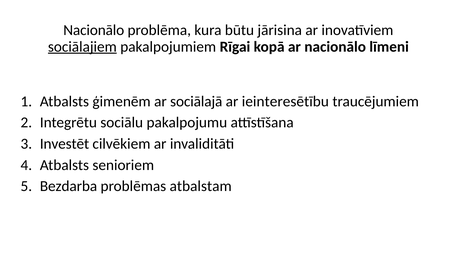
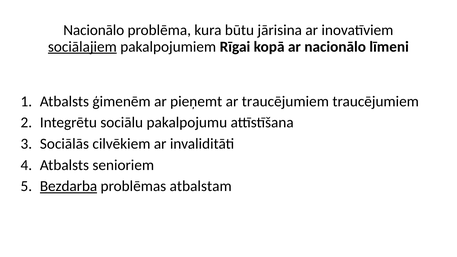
sociālajā: sociālajā -> pieņemt
ar ieinteresētību: ieinteresētību -> traucējumiem
Investēt: Investēt -> Sociālās
Bezdarba underline: none -> present
